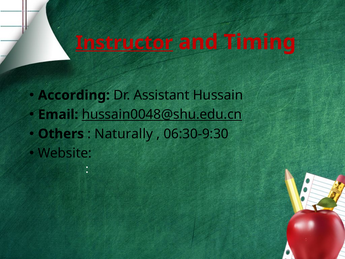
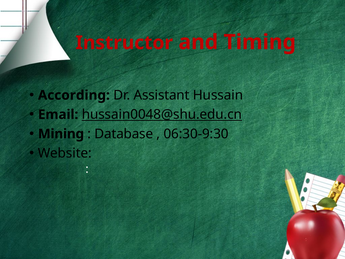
Instructor underline: present -> none
Others: Others -> Mining
Naturally: Naturally -> Database
